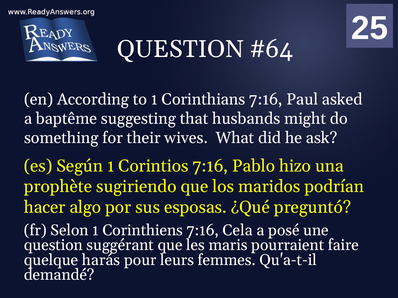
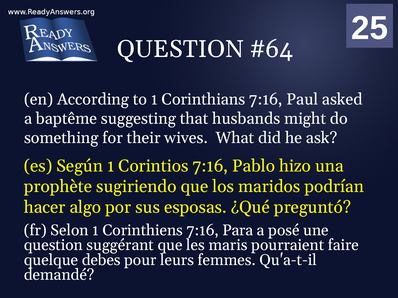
Cela: Cela -> Para
harás: harás -> debes
